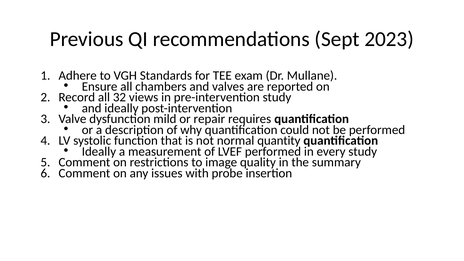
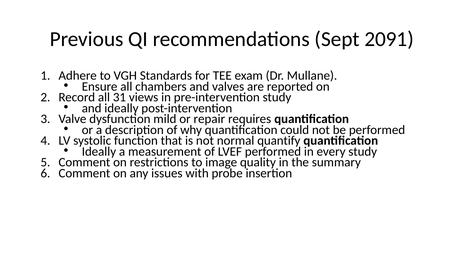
2023: 2023 -> 2091
32: 32 -> 31
quantity: quantity -> quantify
